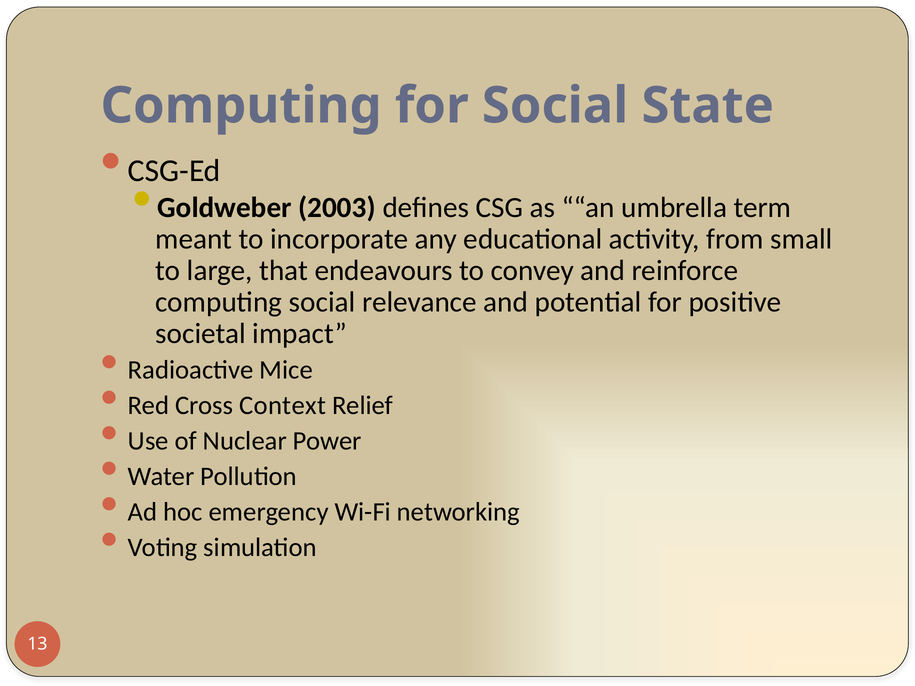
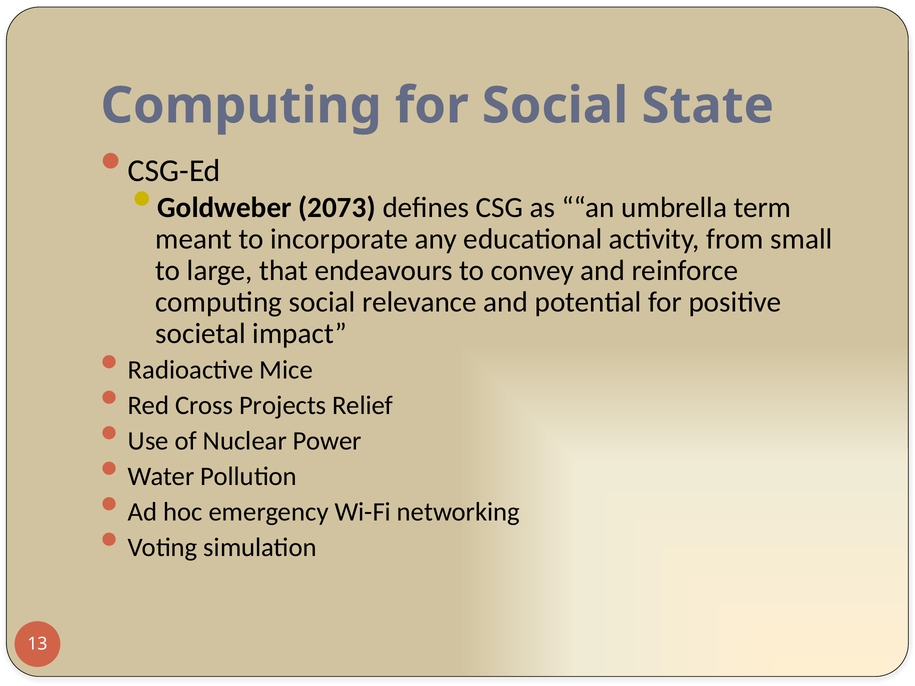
2003: 2003 -> 2073
Context: Context -> Projects
